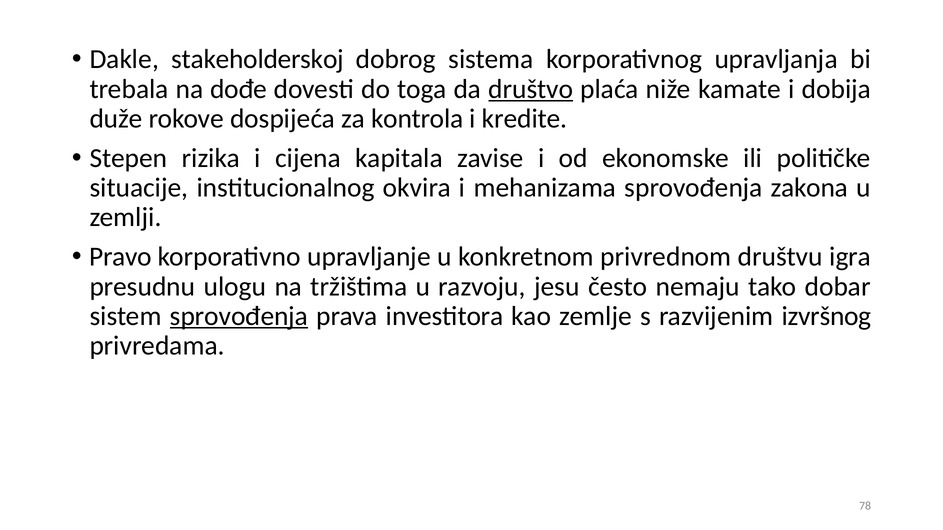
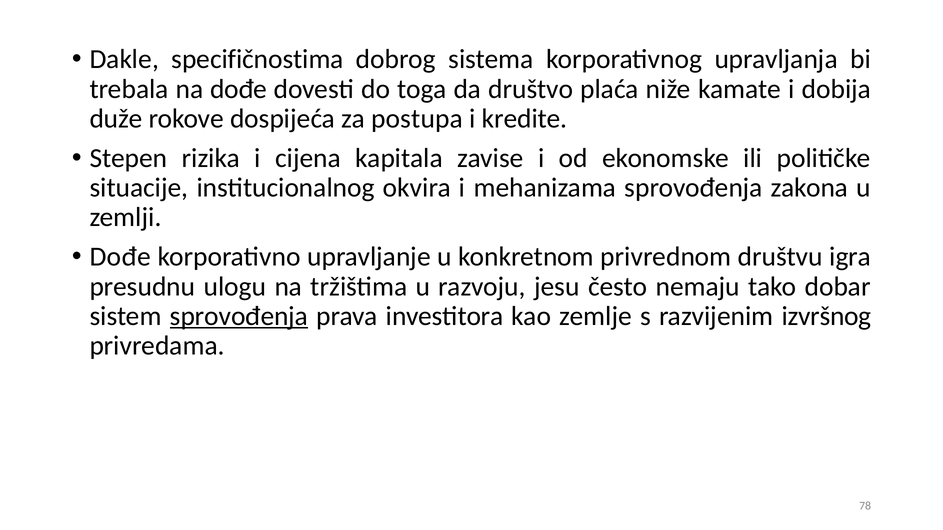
stakeholderskoj: stakeholderskoj -> specifičnostima
društvo underline: present -> none
kontrola: kontrola -> postupa
Pravo at (121, 257): Pravo -> Dođe
